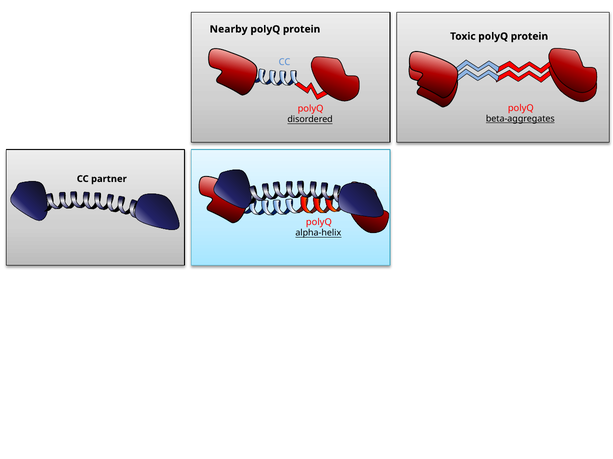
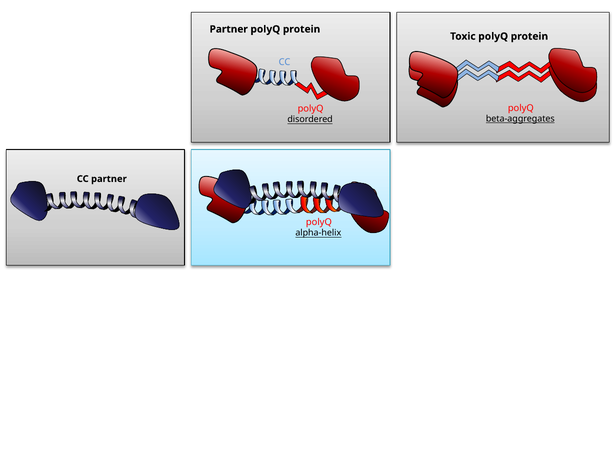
Nearby at (229, 29): Nearby -> Partner
